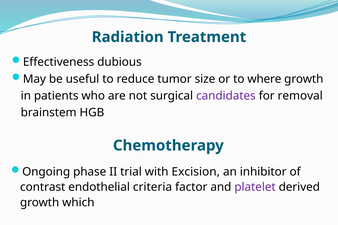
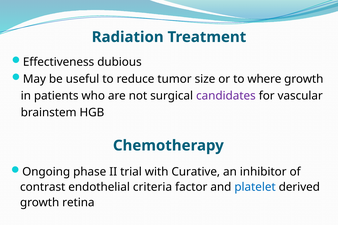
removal: removal -> vascular
Excision: Excision -> Curative
platelet colour: purple -> blue
which: which -> retina
